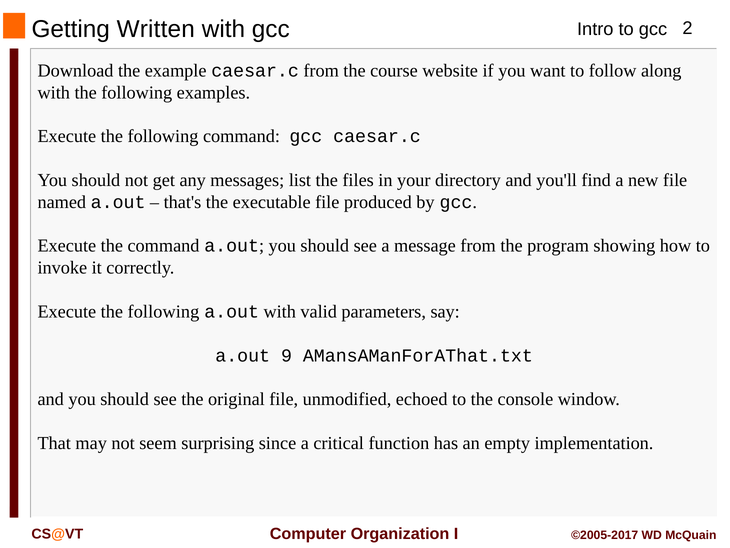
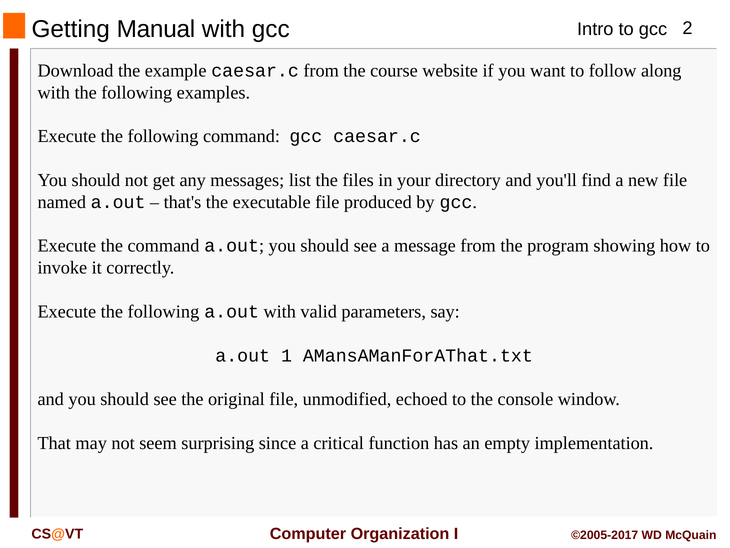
Written: Written -> Manual
9: 9 -> 1
